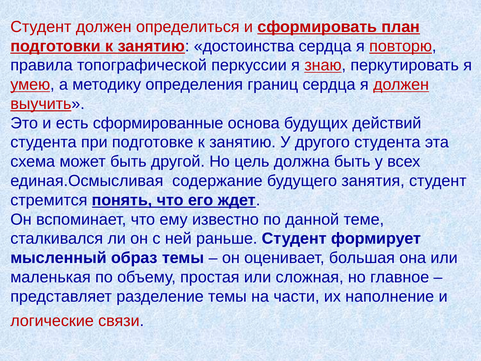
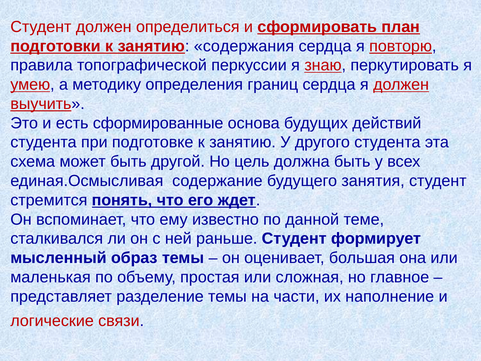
достоинства: достоинства -> содержания
